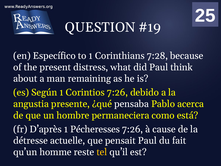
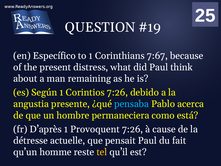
7:28: 7:28 -> 7:67
pensaba colour: white -> light blue
Pécheresses: Pécheresses -> Provoquent
